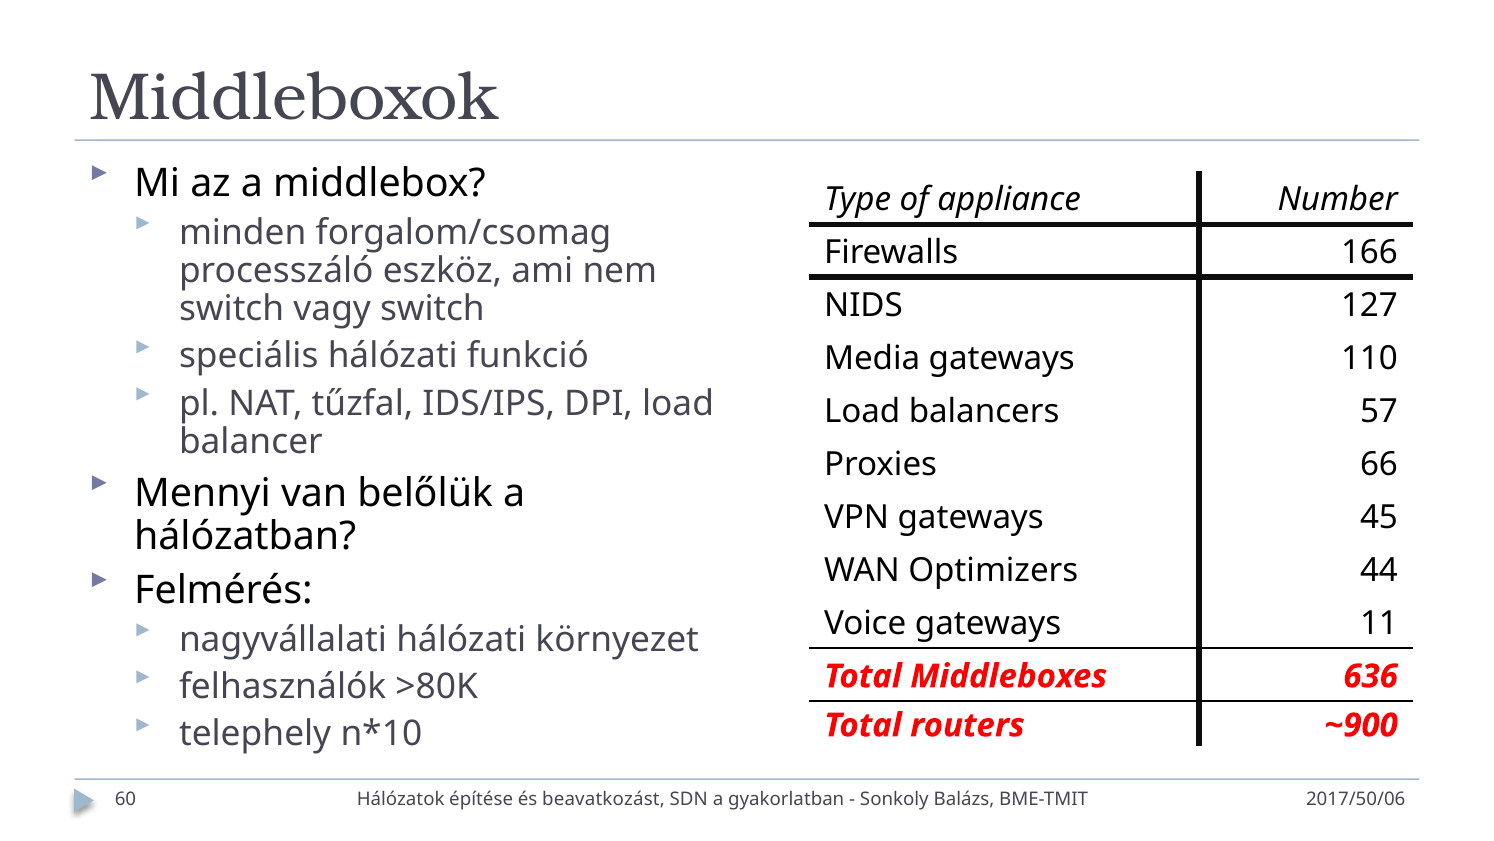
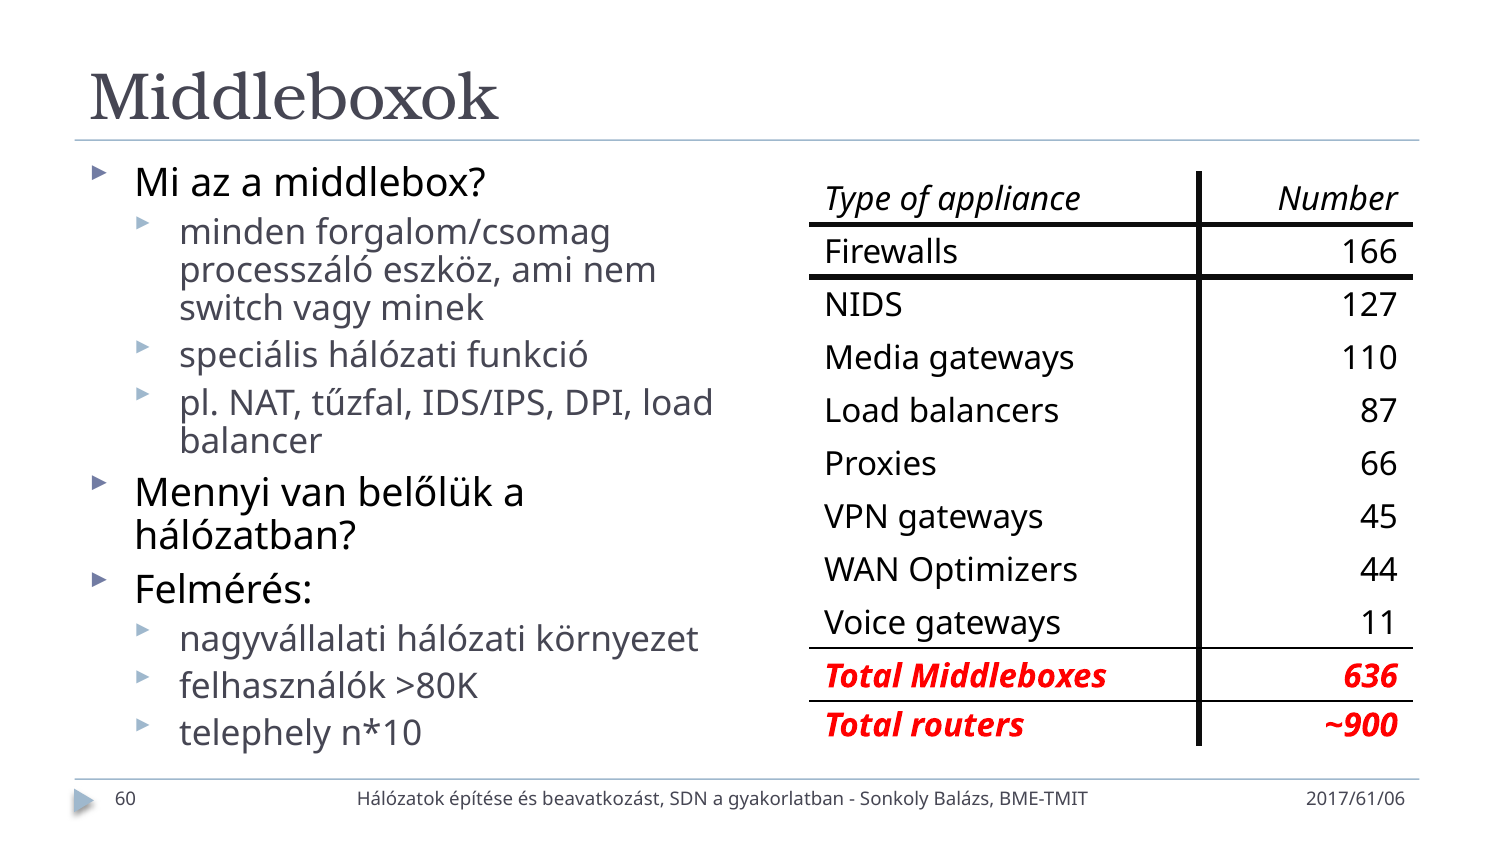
vagy switch: switch -> minek
57: 57 -> 87
2017/50/06: 2017/50/06 -> 2017/61/06
